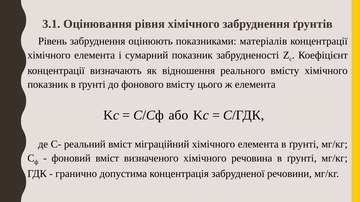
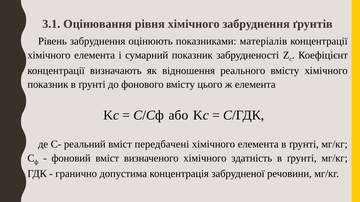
міграційний: міграційний -> передбачені
речовина: речовина -> здатність
